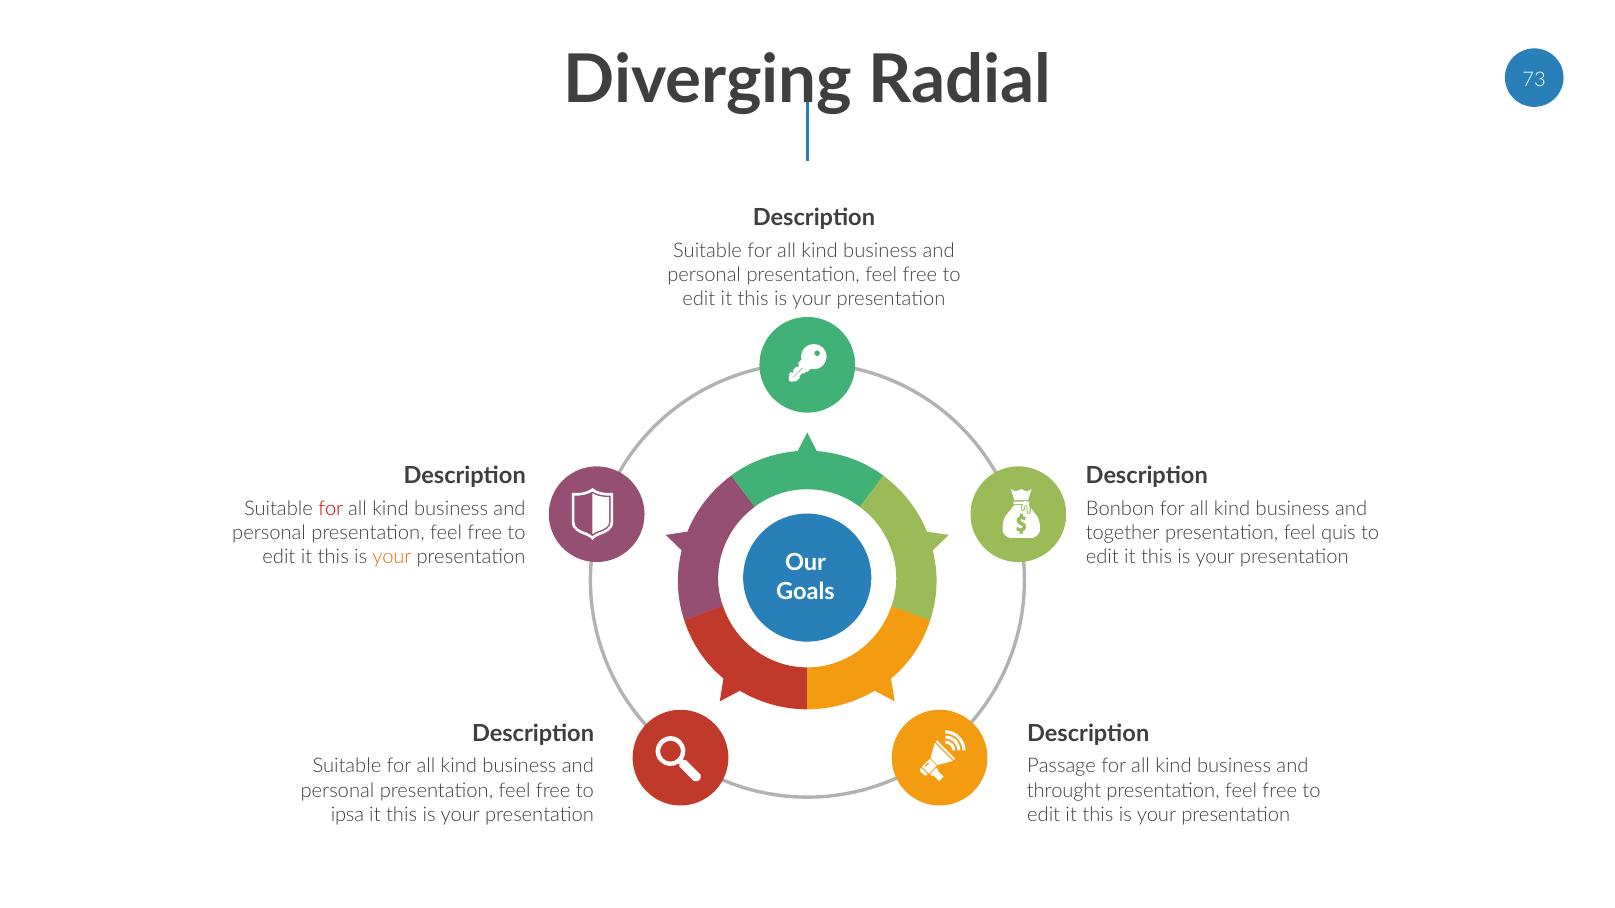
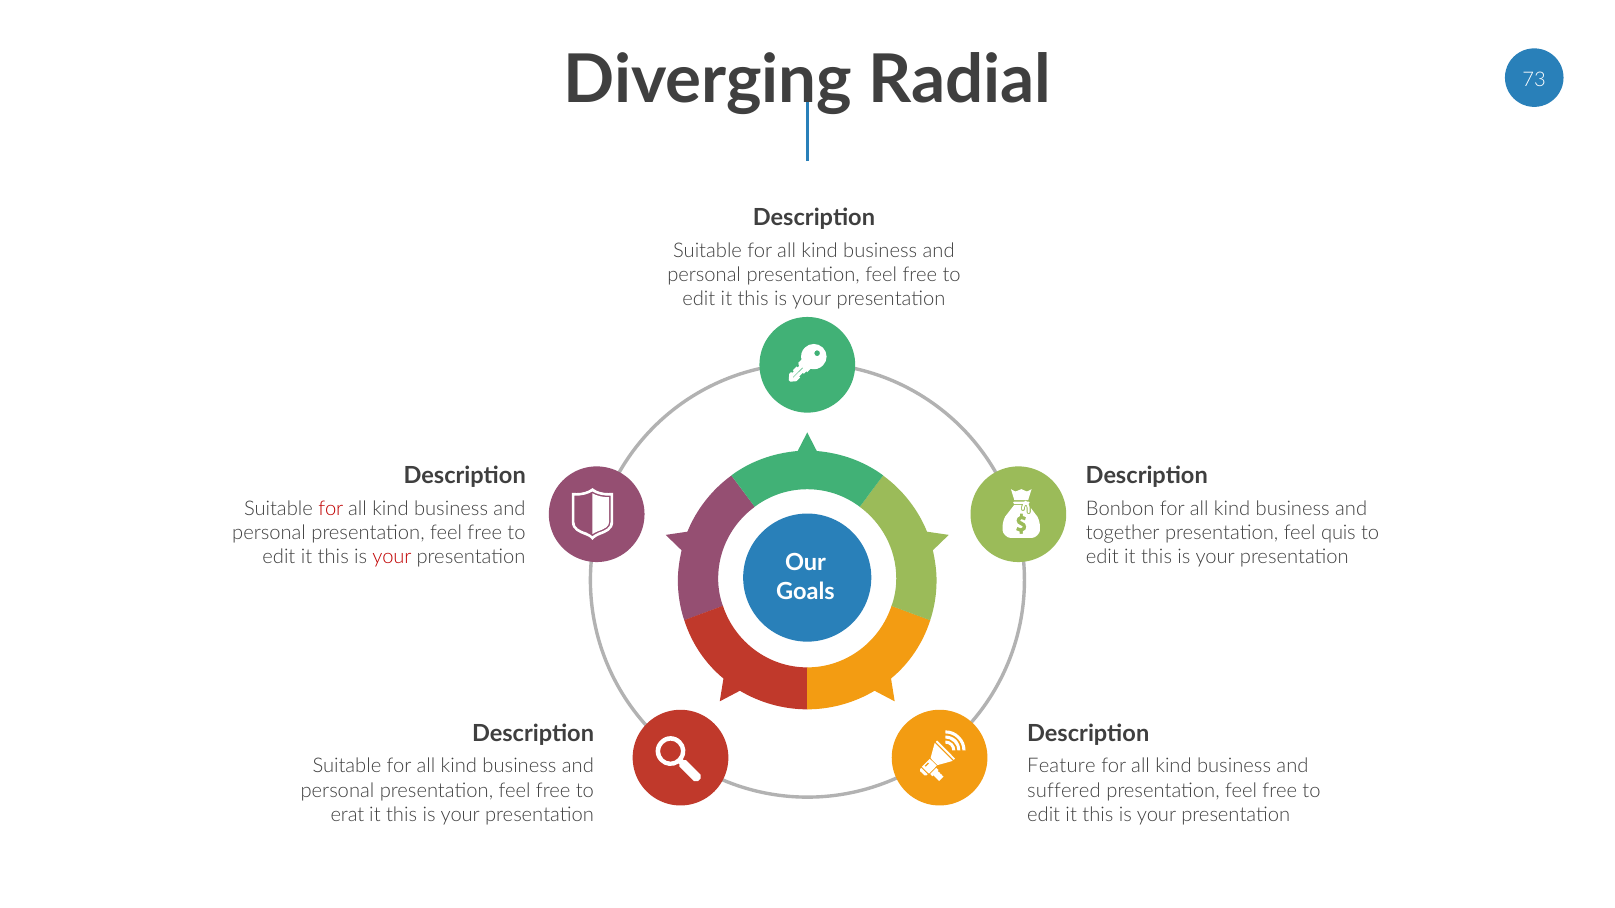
your at (392, 558) colour: orange -> red
Passage: Passage -> Feature
throught: throught -> suffered
ipsa: ipsa -> erat
